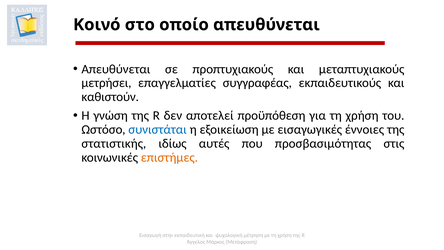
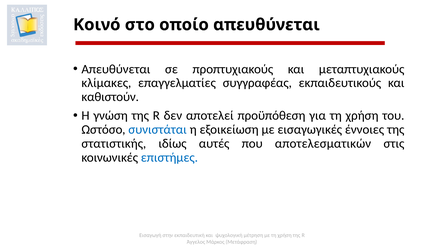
μετρήσει: μετρήσει -> κλίμακες
προσβασιμότητας: προσβασιμότητας -> αποτελεσματικών
επιστήμες colour: orange -> blue
